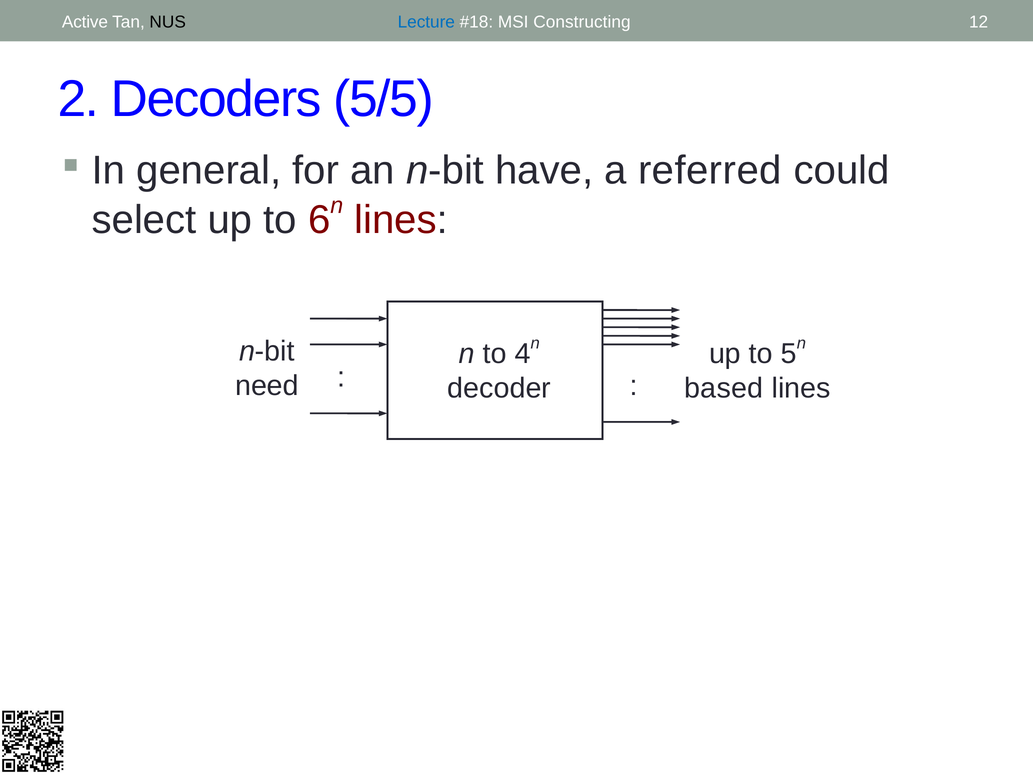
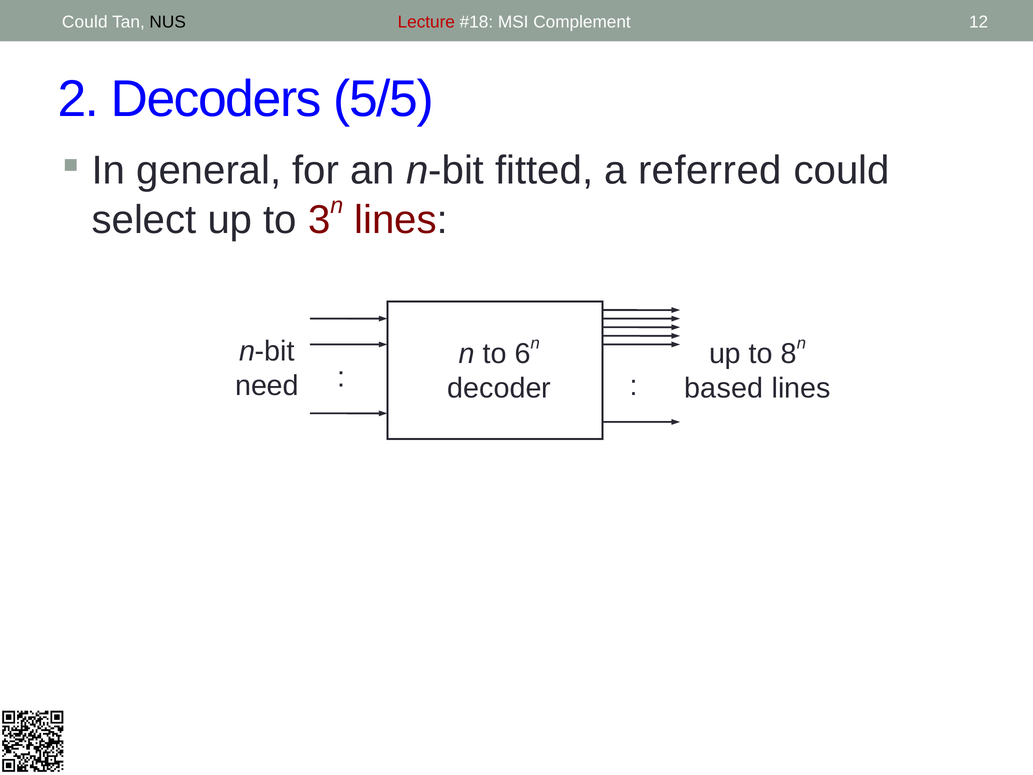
Active at (85, 22): Active -> Could
Lecture colour: blue -> red
Constructing: Constructing -> Complement
have: have -> fitted
6: 6 -> 3
4: 4 -> 6
5: 5 -> 8
